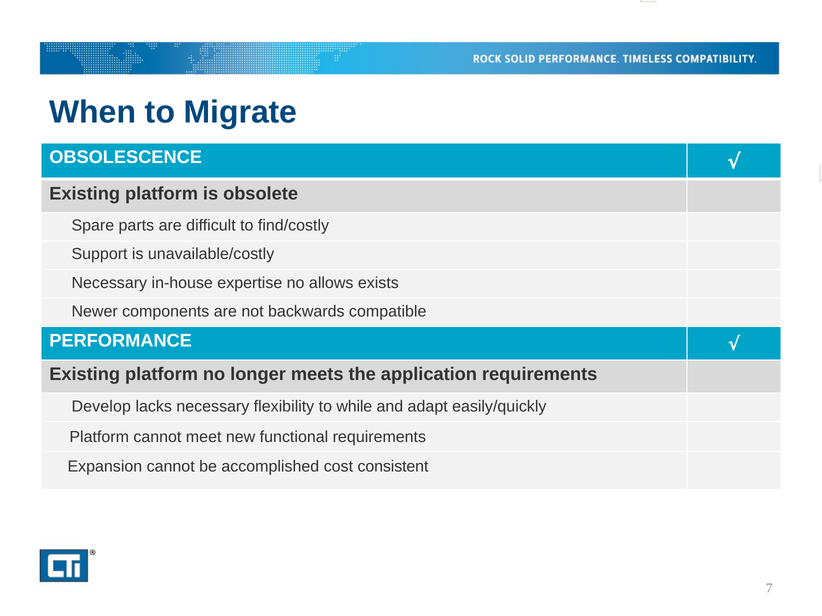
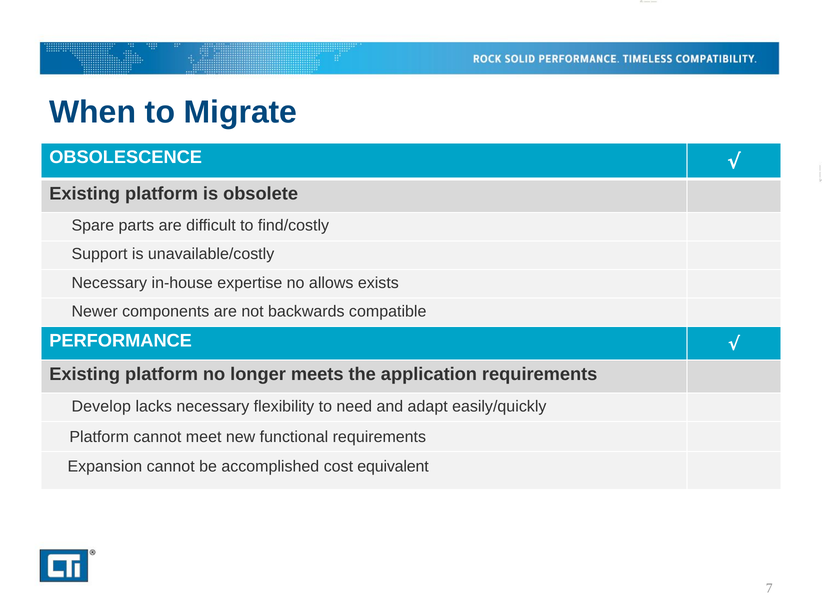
while: while -> need
consistent: consistent -> equivalent
